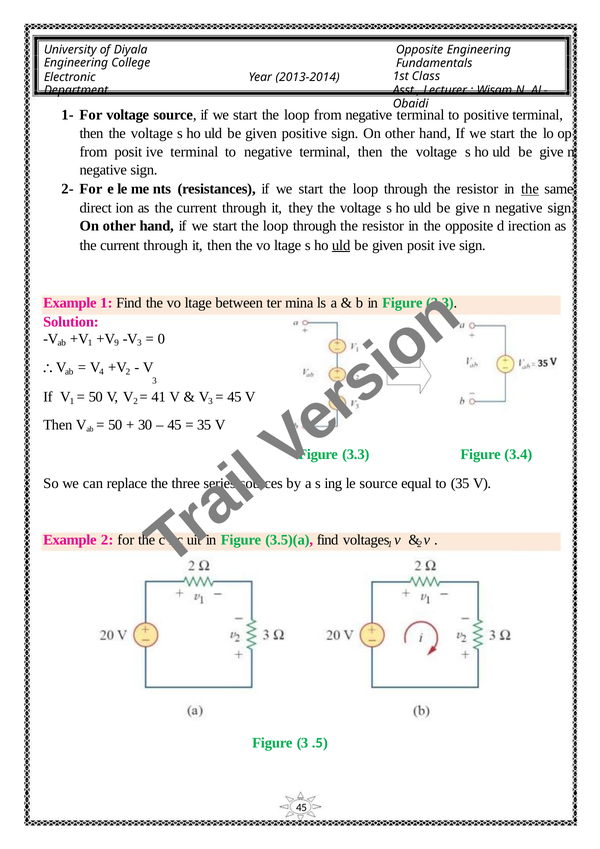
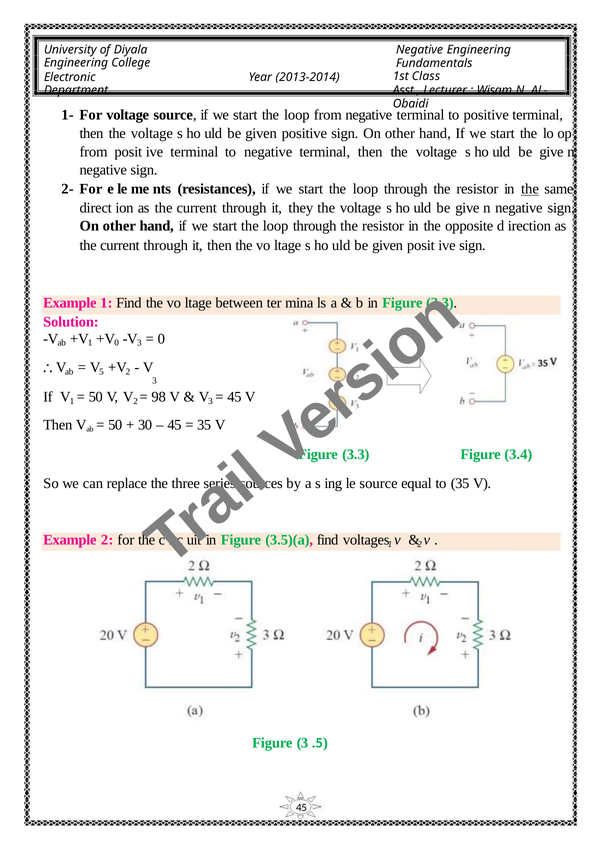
Opposite at (420, 50): Opposite -> Negative
uld at (341, 245) underline: present -> none
1 9: 9 -> 0
4: 4 -> 5
41: 41 -> 98
